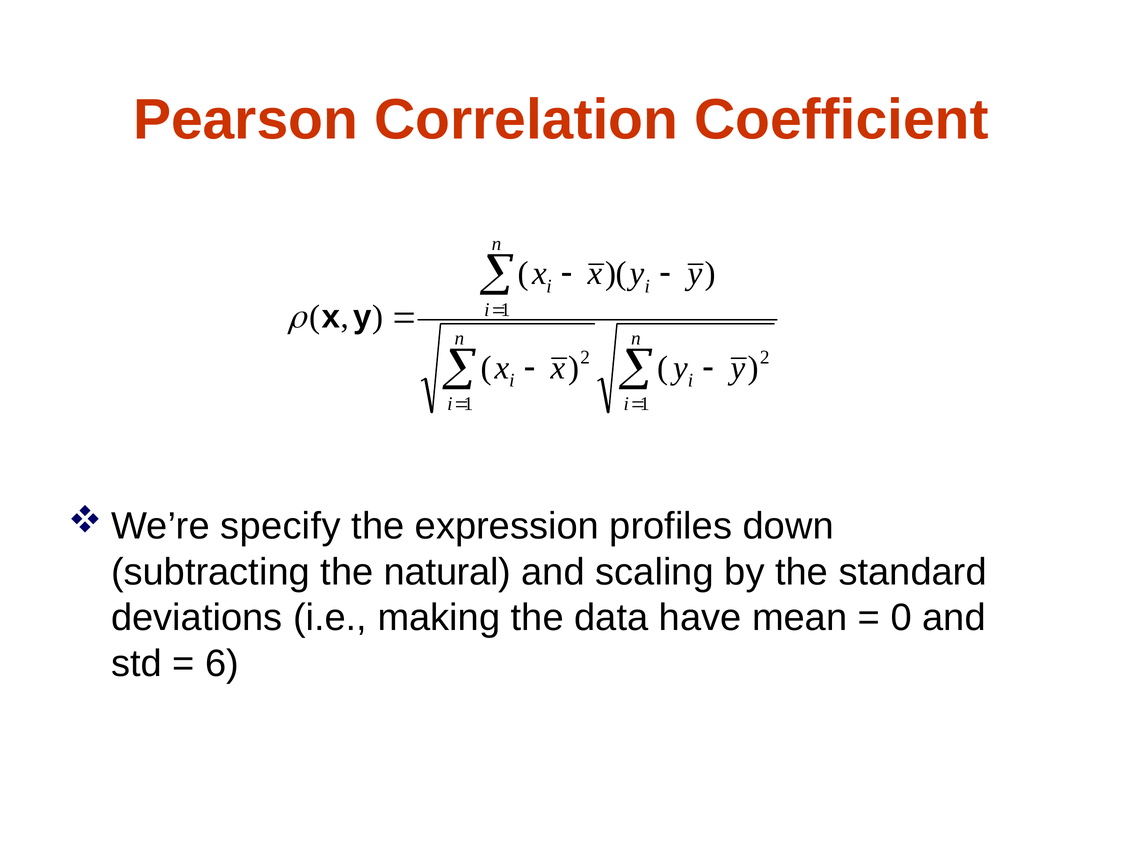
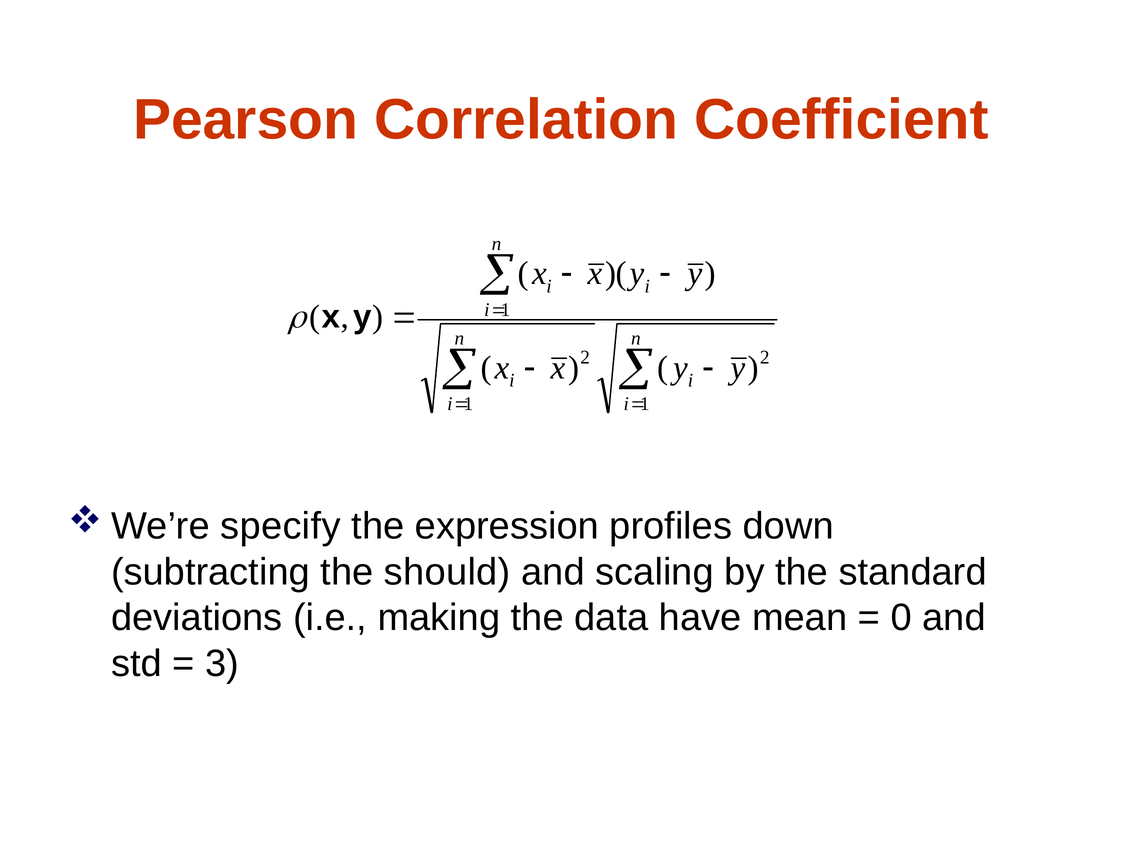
natural: natural -> should
6: 6 -> 3
